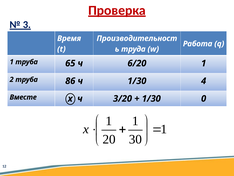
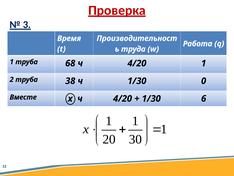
65: 65 -> 68
6/20 at (137, 63): 6/20 -> 4/20
86: 86 -> 38
4: 4 -> 0
х ч 3/20: 3/20 -> 4/20
0: 0 -> 6
